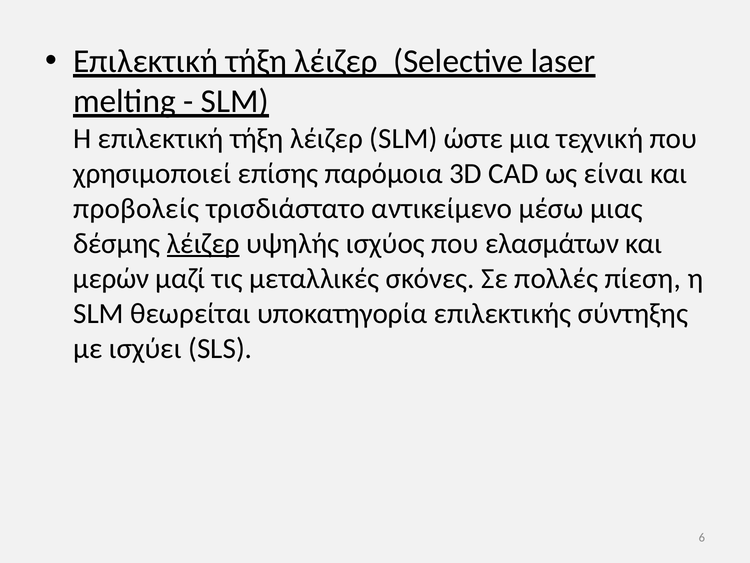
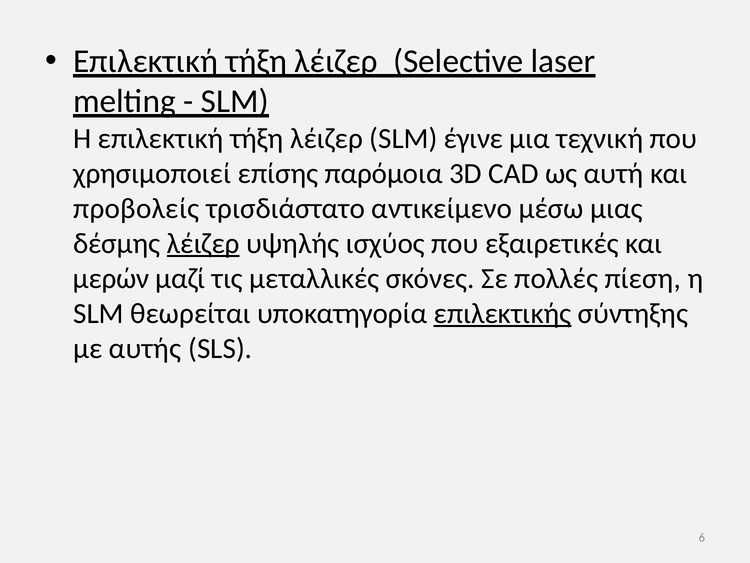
ώστε: ώστε -> έγινε
είναι: είναι -> αυτή
ελασμάτων: ελασμάτων -> εξαιρετικές
επιλεκτικής underline: none -> present
ισχύει: ισχύει -> αυτής
